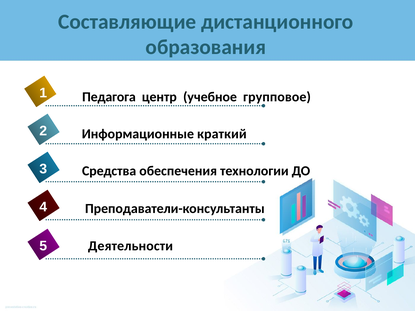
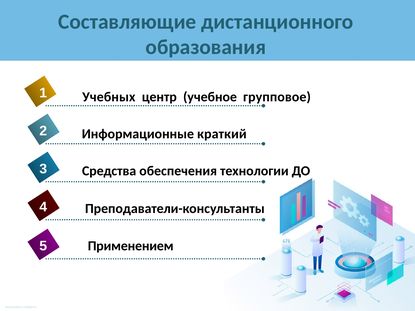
Педагога: Педагога -> Учебных
Деятельности: Деятельности -> Применением
